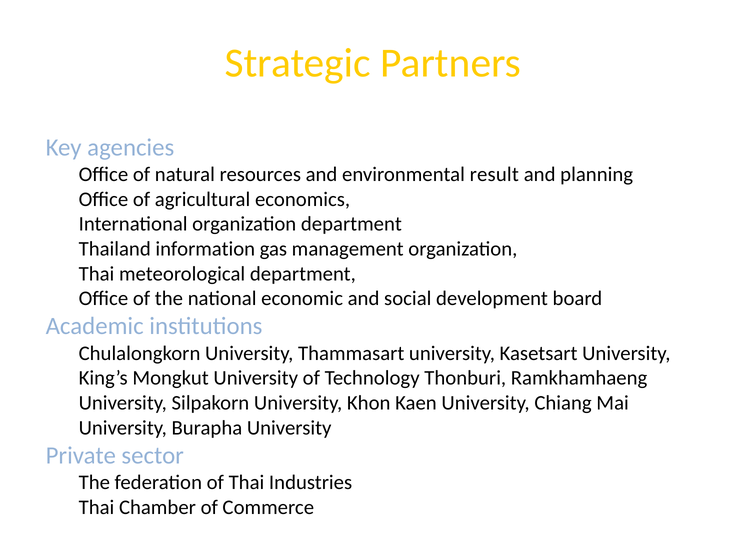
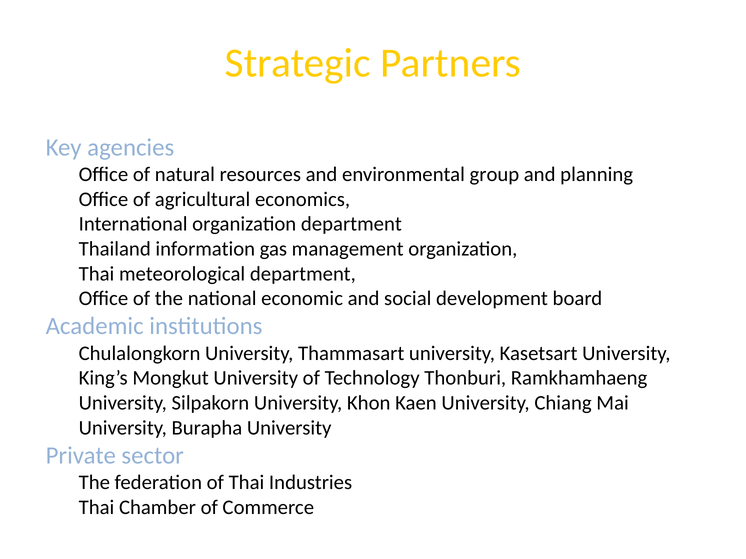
result: result -> group
